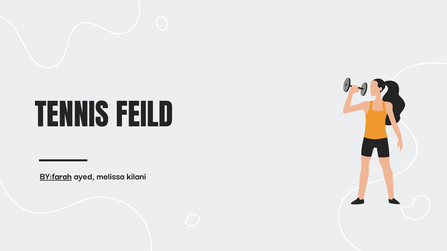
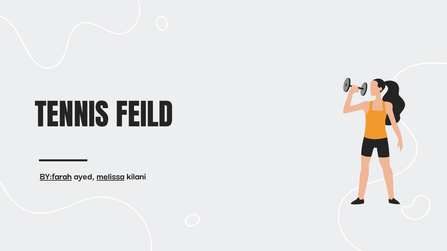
melissa underline: none -> present
